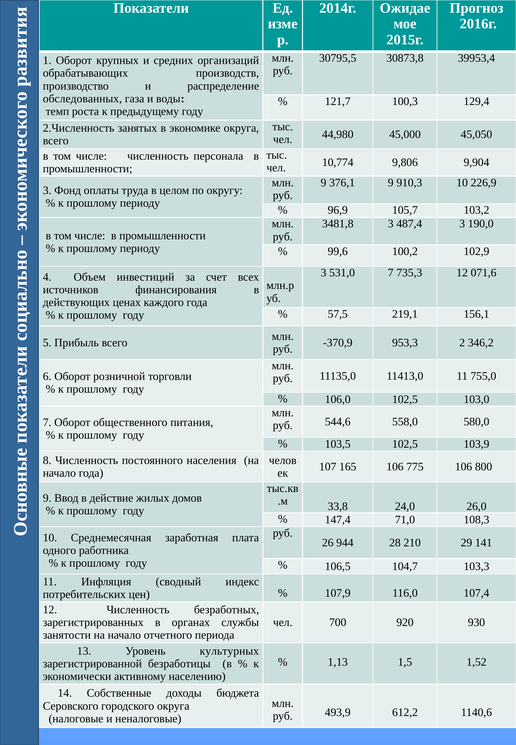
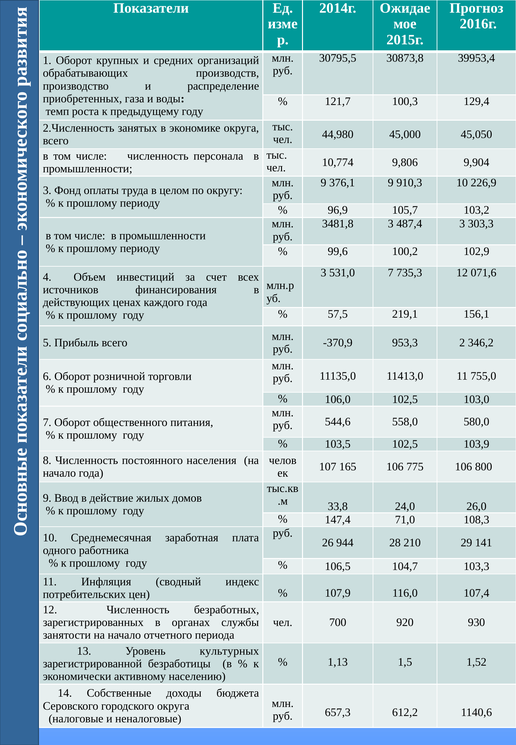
обследованных: обследованных -> приобретенных
190,0: 190,0 -> 303,3
493,9: 493,9 -> 657,3
